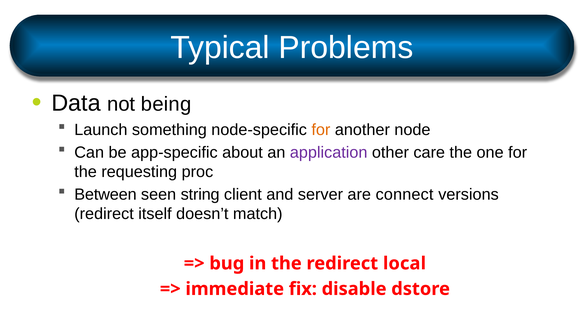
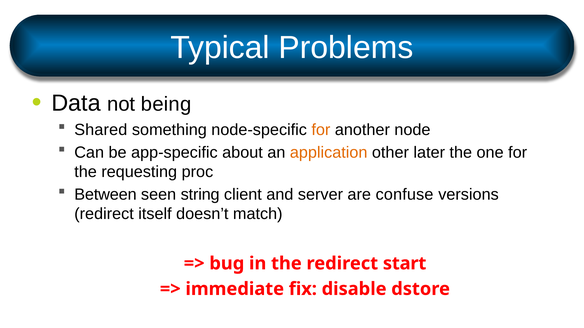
Launch: Launch -> Shared
application colour: purple -> orange
care: care -> later
connect: connect -> confuse
local: local -> start
